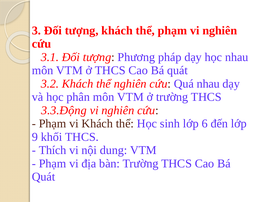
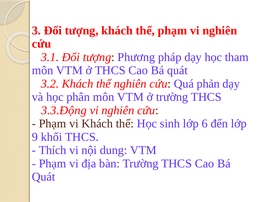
học nhau: nhau -> tham
Quá nhau: nhau -> phản
